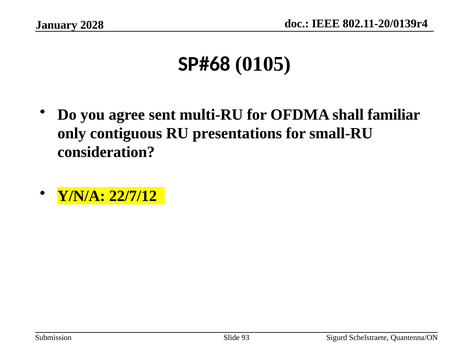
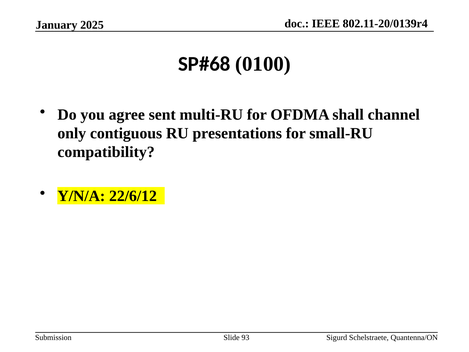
2028: 2028 -> 2025
0105: 0105 -> 0100
familiar: familiar -> channel
consideration: consideration -> compatibility
22/7/12: 22/7/12 -> 22/6/12
